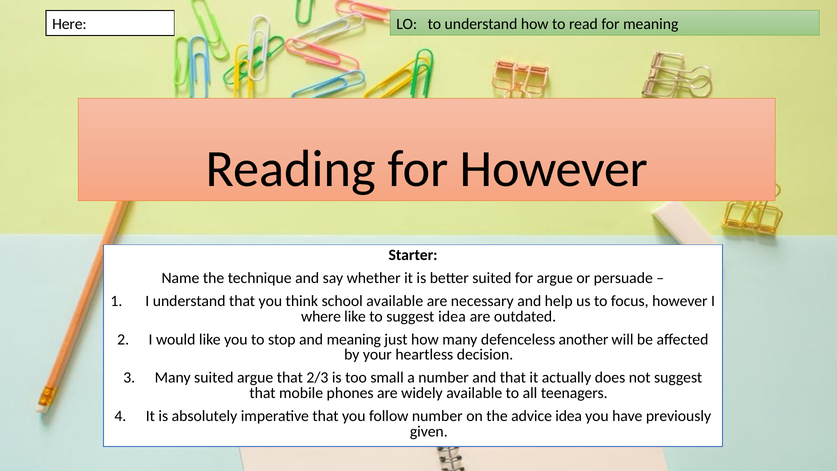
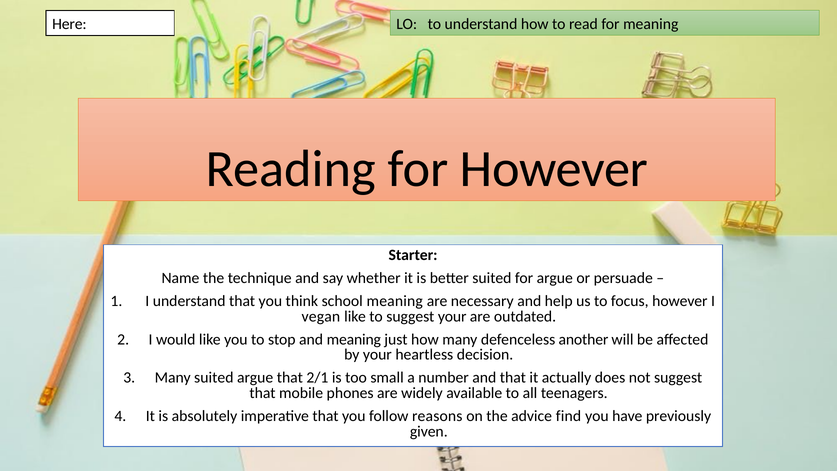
school available: available -> meaning
where: where -> vegan
suggest idea: idea -> your
2/3: 2/3 -> 2/1
follow number: number -> reasons
advice idea: idea -> find
